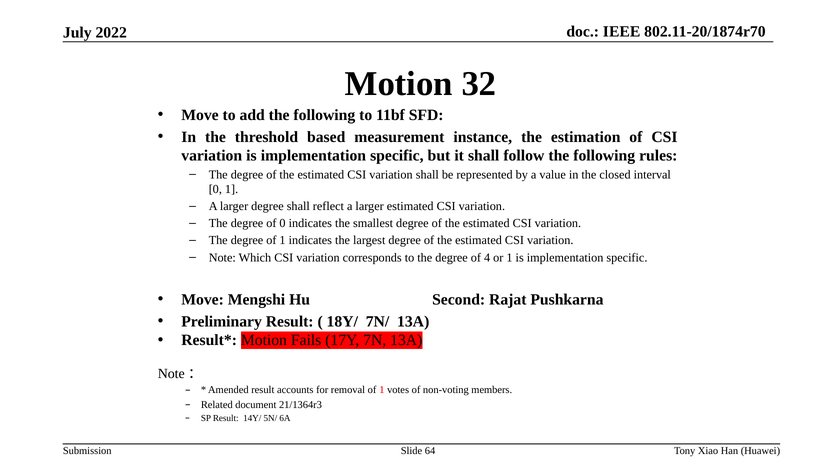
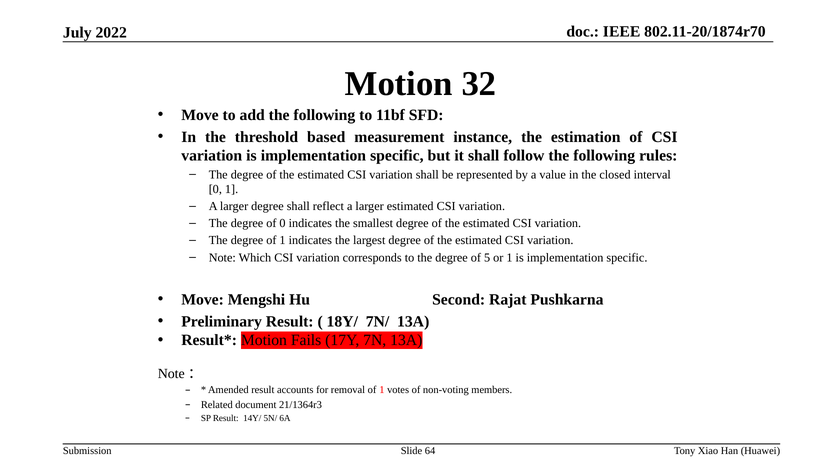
4: 4 -> 5
